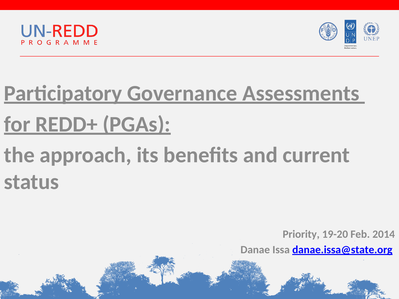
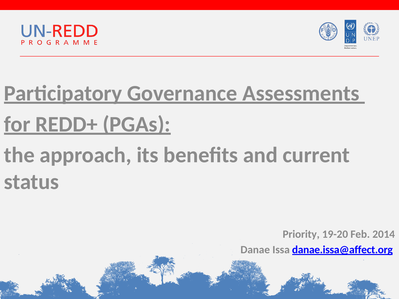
danae.issa@state.org: danae.issa@state.org -> danae.issa@affect.org
